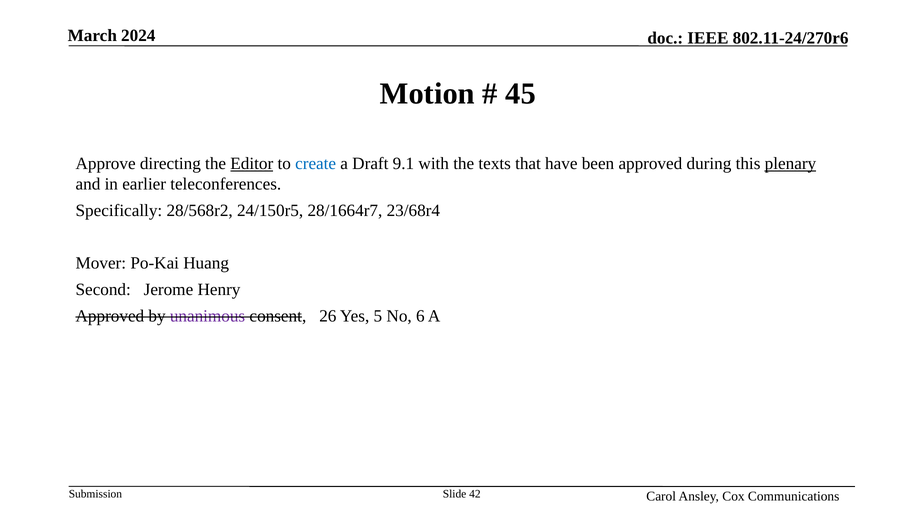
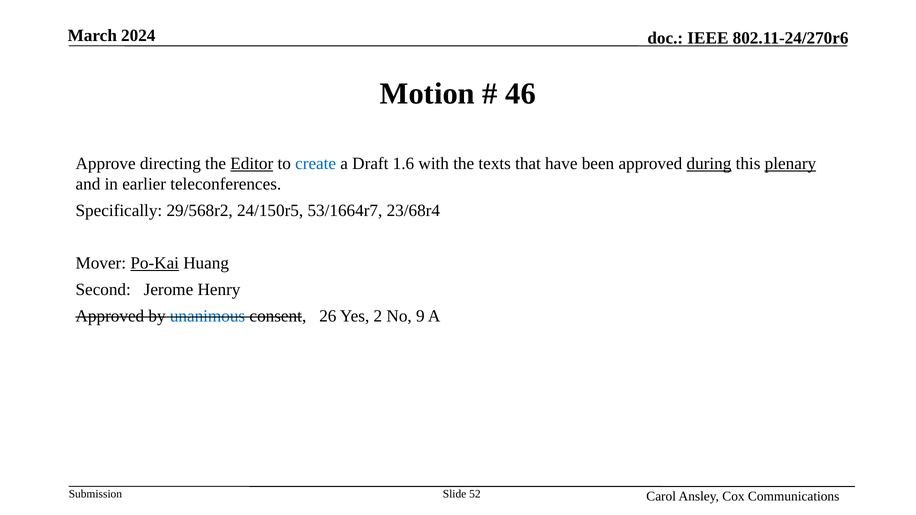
45: 45 -> 46
9.1: 9.1 -> 1.6
during underline: none -> present
28/568r2: 28/568r2 -> 29/568r2
28/1664r7: 28/1664r7 -> 53/1664r7
Po-Kai underline: none -> present
unanimous colour: purple -> blue
5: 5 -> 2
6: 6 -> 9
42: 42 -> 52
